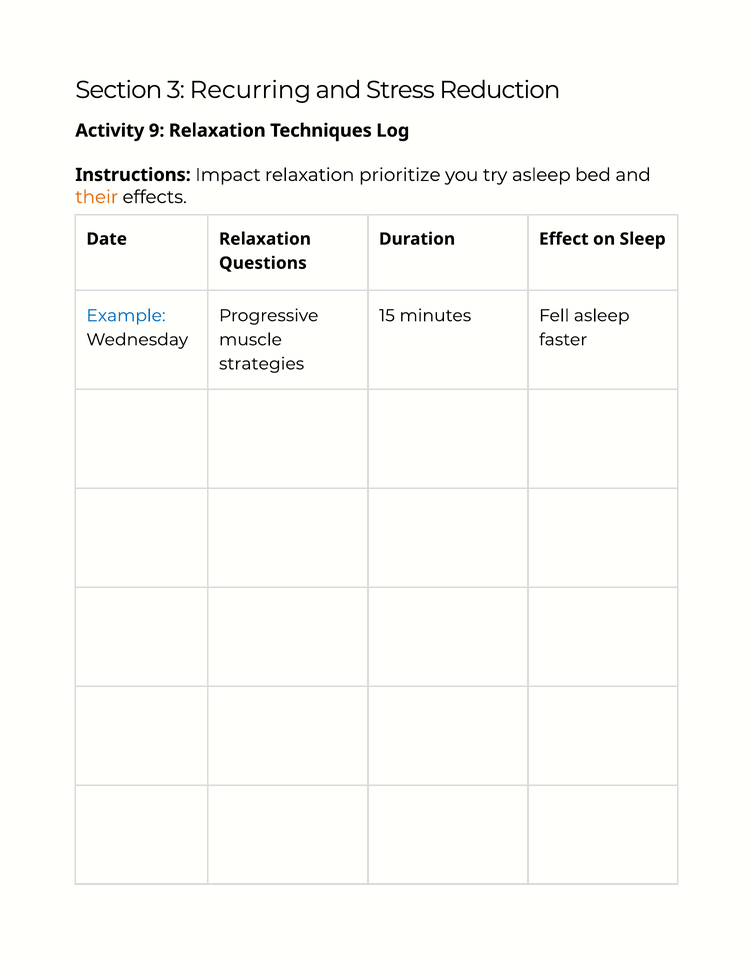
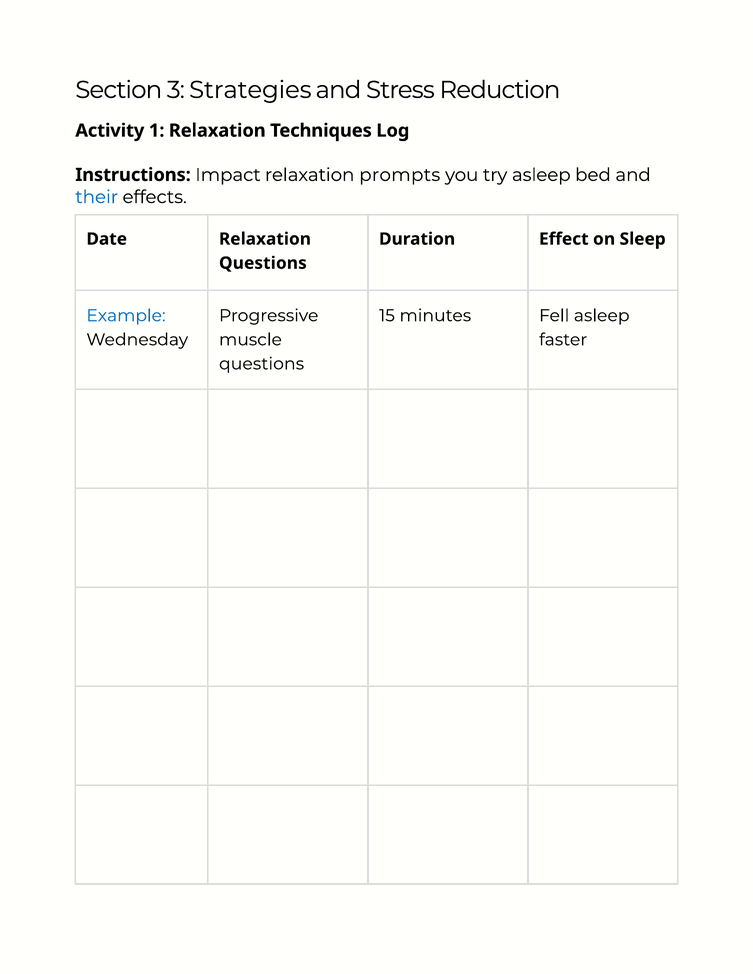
Recurring: Recurring -> Strategies
9: 9 -> 1
prioritize: prioritize -> prompts
their colour: orange -> blue
strategies at (262, 364): strategies -> questions
